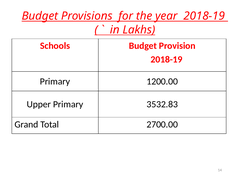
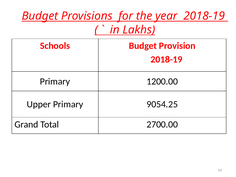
3532.83: 3532.83 -> 9054.25
